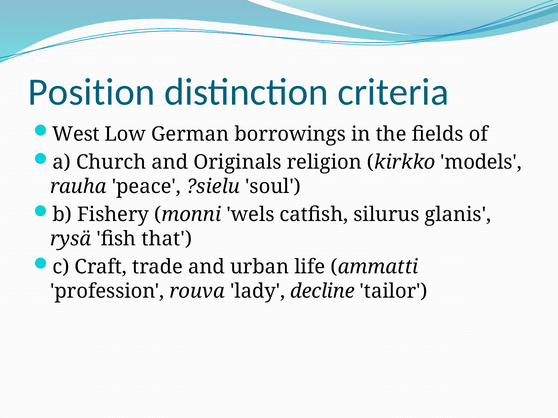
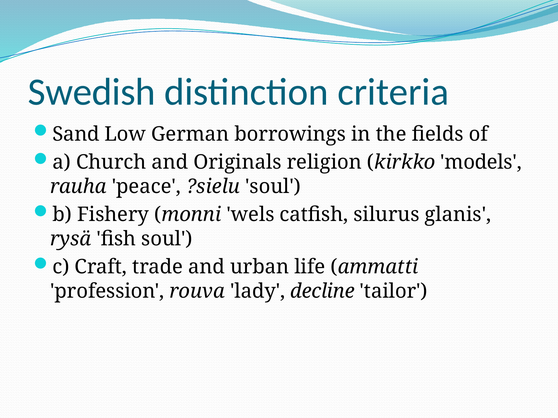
Position: Position -> Swedish
West: West -> Sand
fish that: that -> soul
